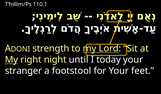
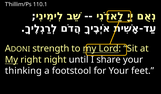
today: today -> share
stranger: stranger -> thinking
